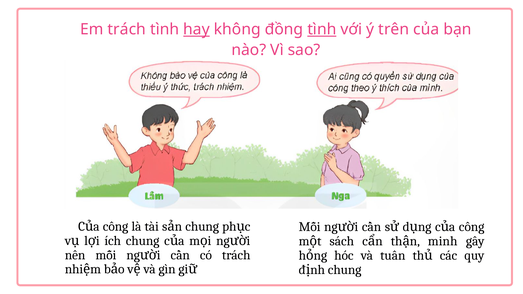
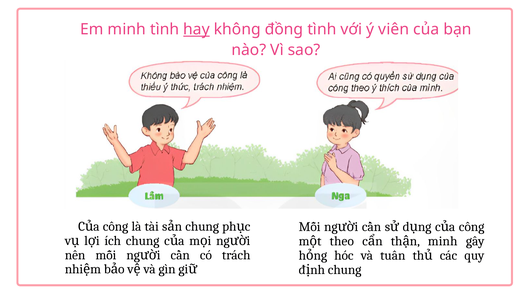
Em trách: trách -> minh
tình at (322, 29) underline: present -> none
trên: trên -> viên
sách: sách -> theo
